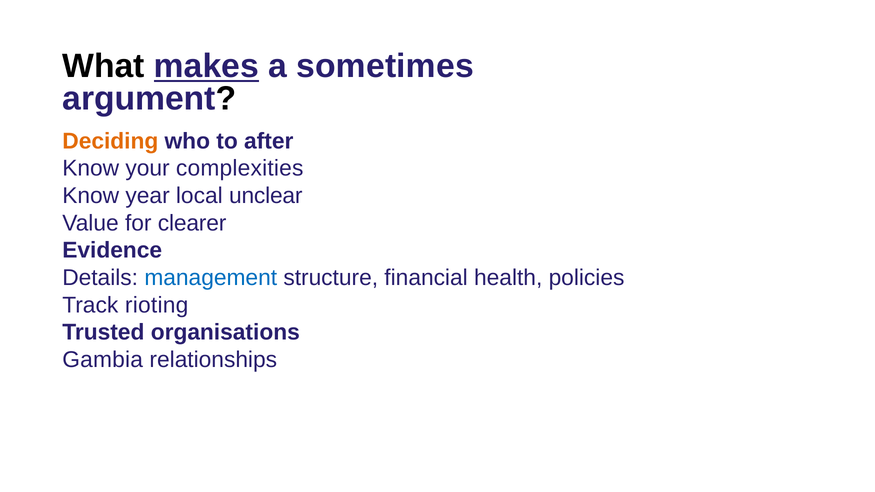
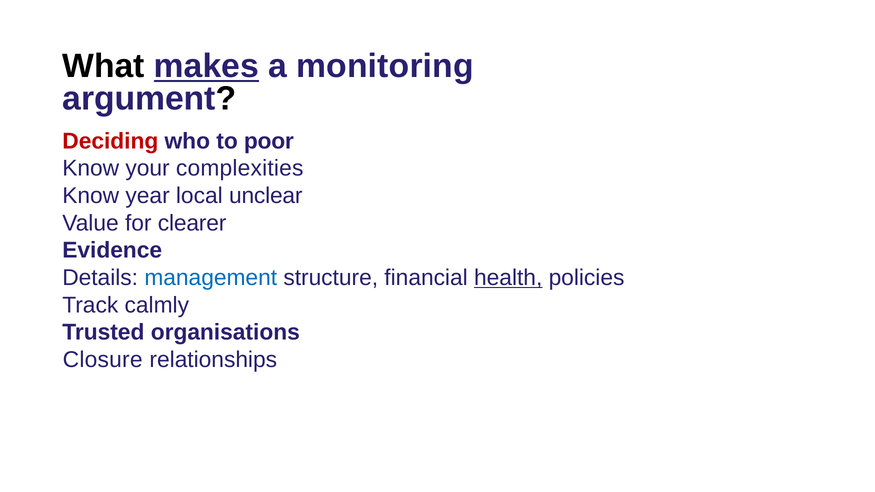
sometimes: sometimes -> monitoring
Deciding colour: orange -> red
after: after -> poor
health underline: none -> present
rioting: rioting -> calmly
Gambia: Gambia -> Closure
